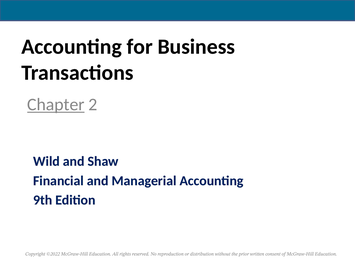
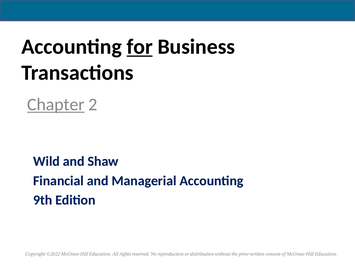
for underline: none -> present
